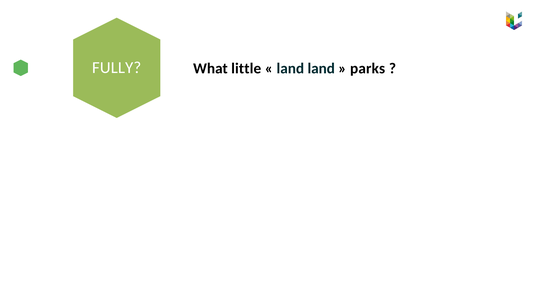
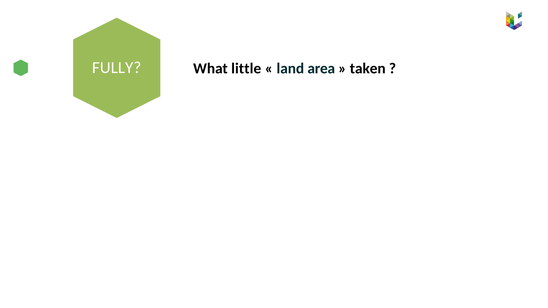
land land: land -> area
parks: parks -> taken
